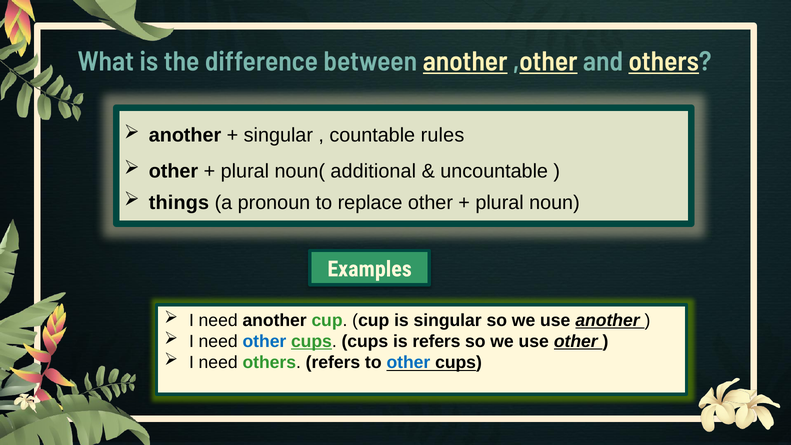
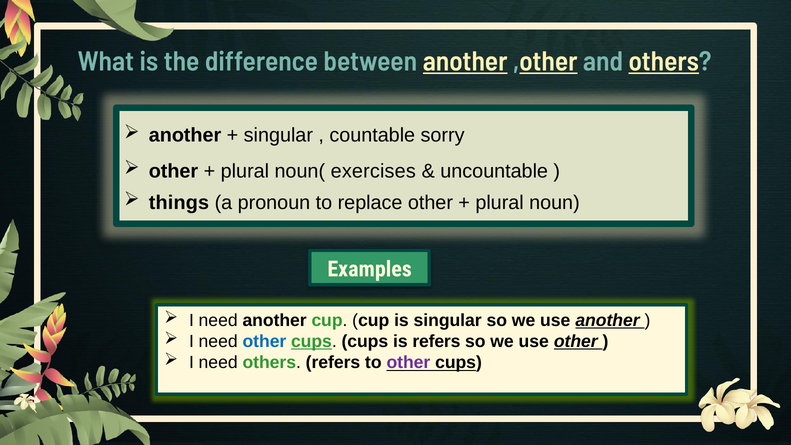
rules: rules -> sorry
additional: additional -> exercises
other at (408, 362) colour: blue -> purple
